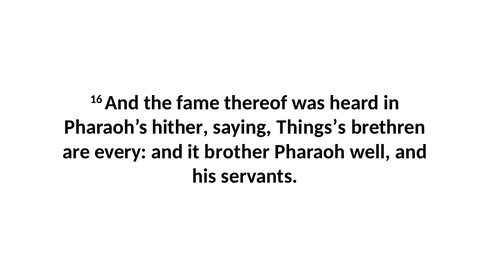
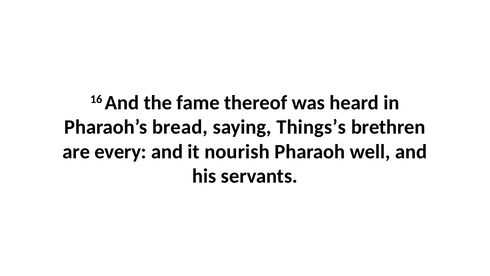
hither: hither -> bread
brother: brother -> nourish
